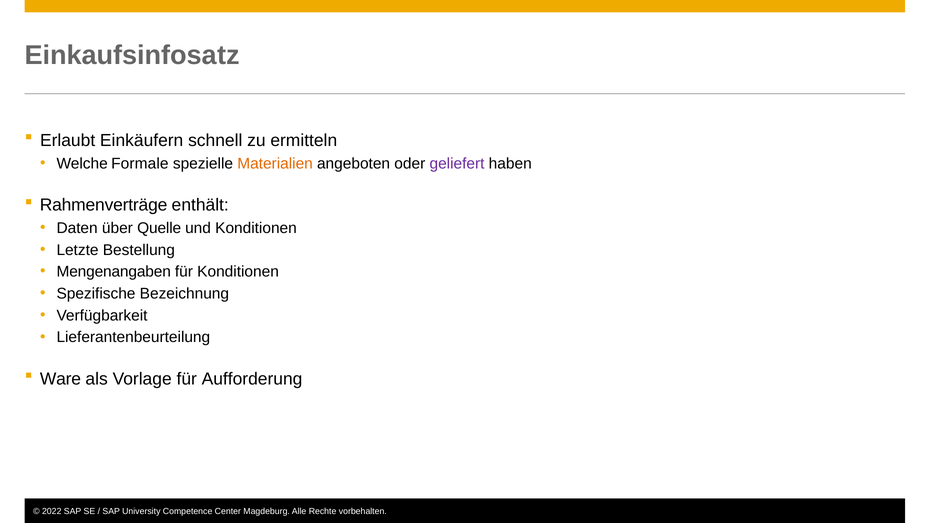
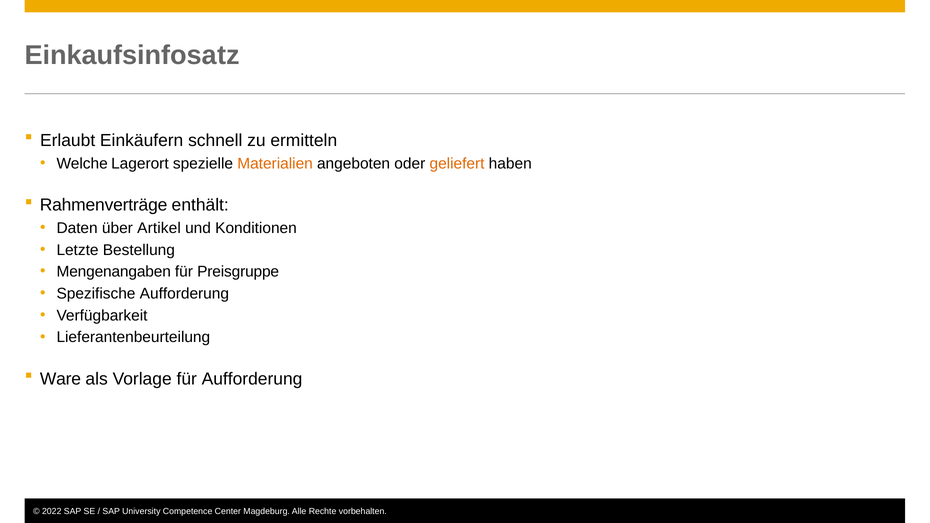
Formale: Formale -> Lagerort
geliefert colour: purple -> orange
Quelle: Quelle -> Artikel
für Konditionen: Konditionen -> Preisgruppe
Spezifische Bezeichnung: Bezeichnung -> Aufforderung
